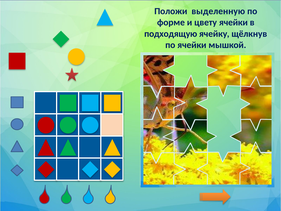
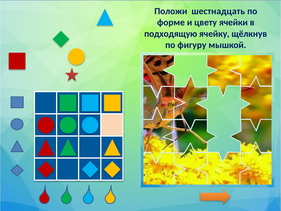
выделенную: выделенную -> шестнадцать
по ячейки: ячейки -> фигуру
